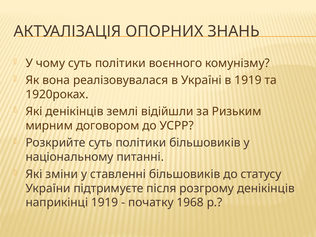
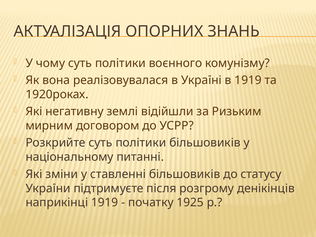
Які денікінців: денікінців -> негативну
1968: 1968 -> 1925
